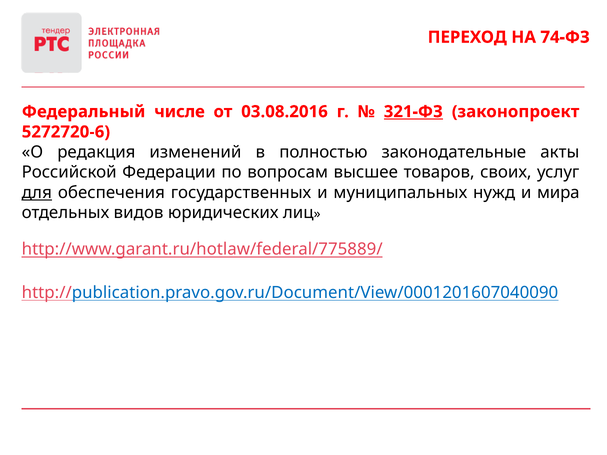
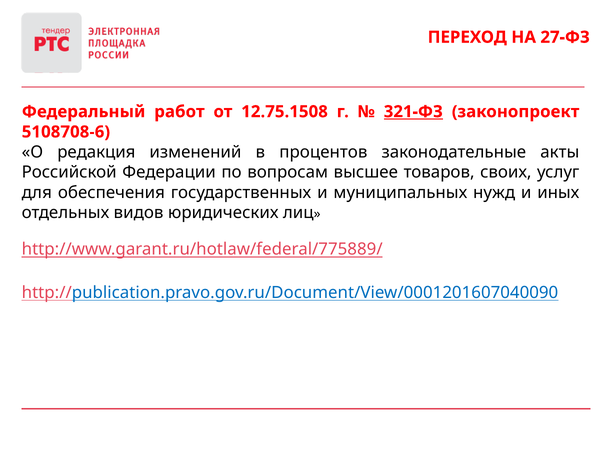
74-ФЗ: 74-ФЗ -> 27-ФЗ
числе: числе -> работ
03.08.2016: 03.08.2016 -> 12.75.1508
5272720-6: 5272720-6 -> 5108708-6
полностью: полностью -> процентов
для underline: present -> none
мира: мира -> иных
